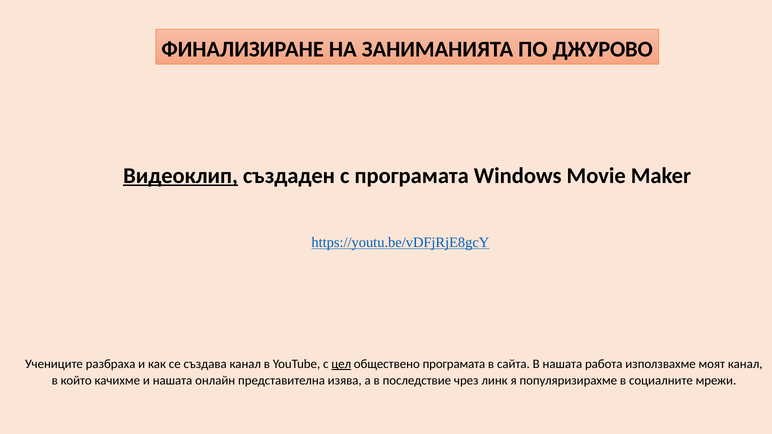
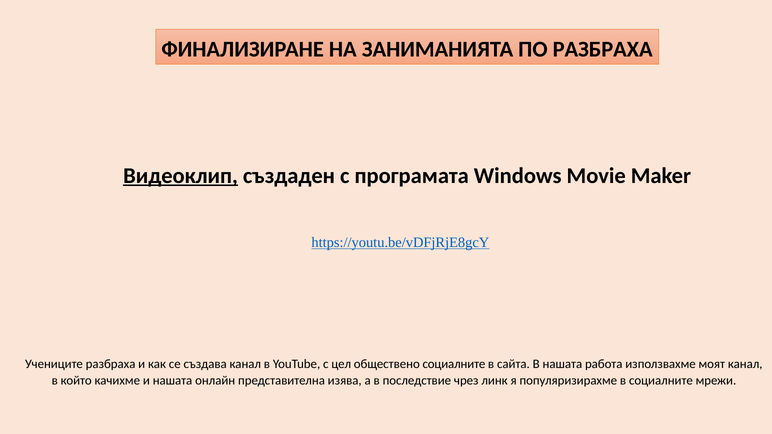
ПО ДЖУРОВО: ДЖУРОВО -> РАЗБРАХА
цел underline: present -> none
обществено програмата: програмата -> социалните
